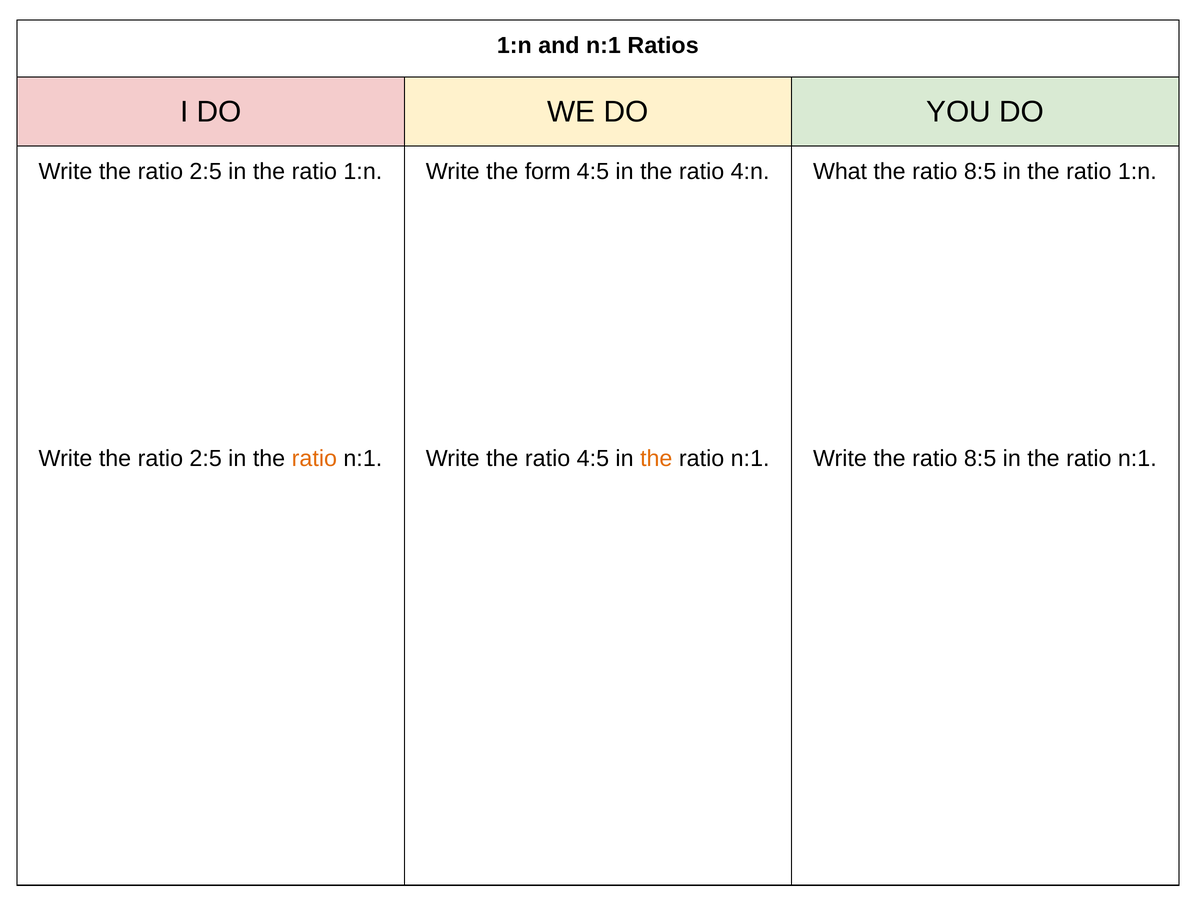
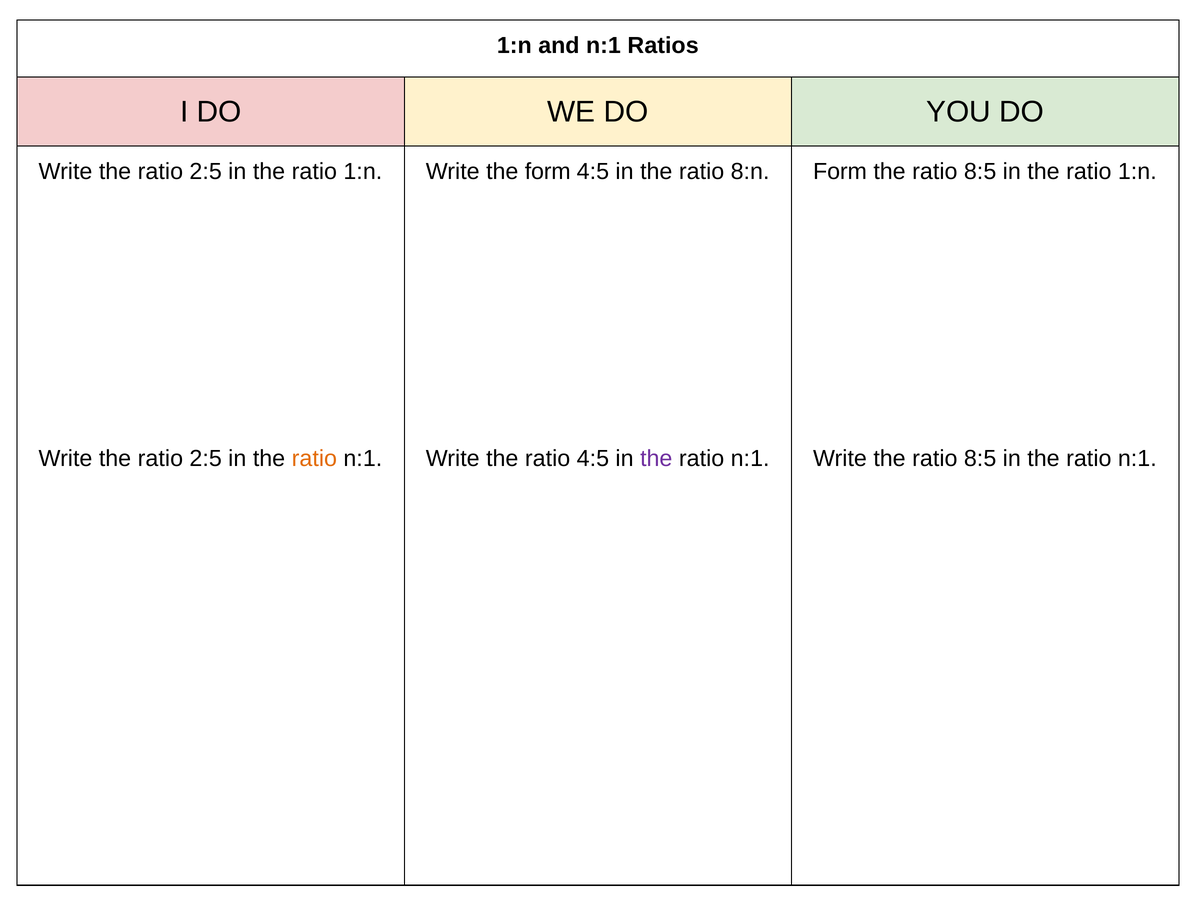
4:n: 4:n -> 8:n
What at (840, 171): What -> Form
the at (656, 459) colour: orange -> purple
